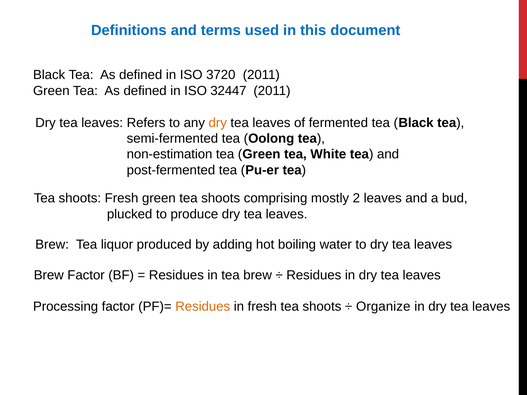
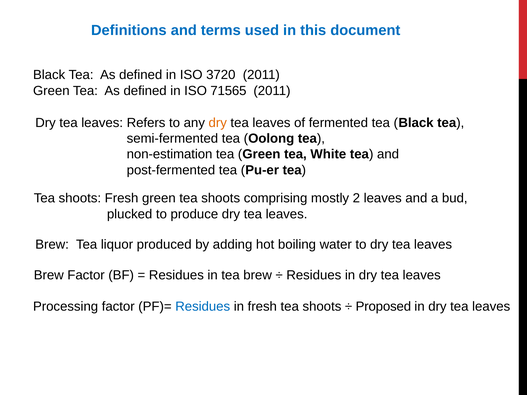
32447: 32447 -> 71565
Residues at (203, 307) colour: orange -> blue
Organize: Organize -> Proposed
